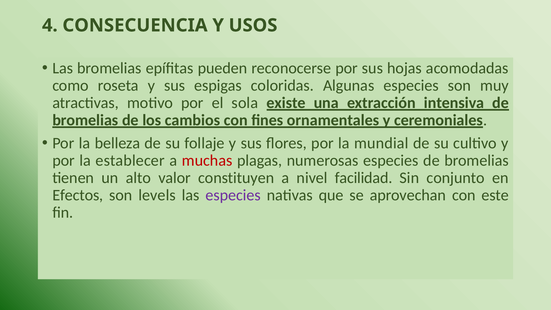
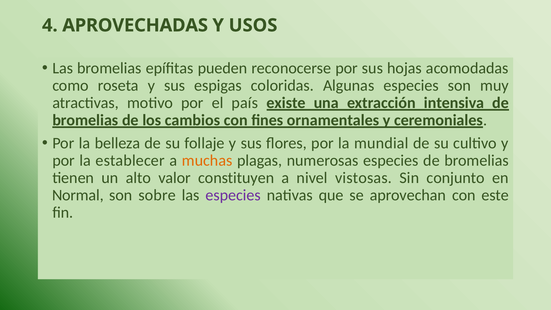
CONSECUENCIA: CONSECUENCIA -> APROVECHADAS
sola: sola -> país
muchas colour: red -> orange
facilidad: facilidad -> vistosas
Efectos: Efectos -> Normal
levels: levels -> sobre
